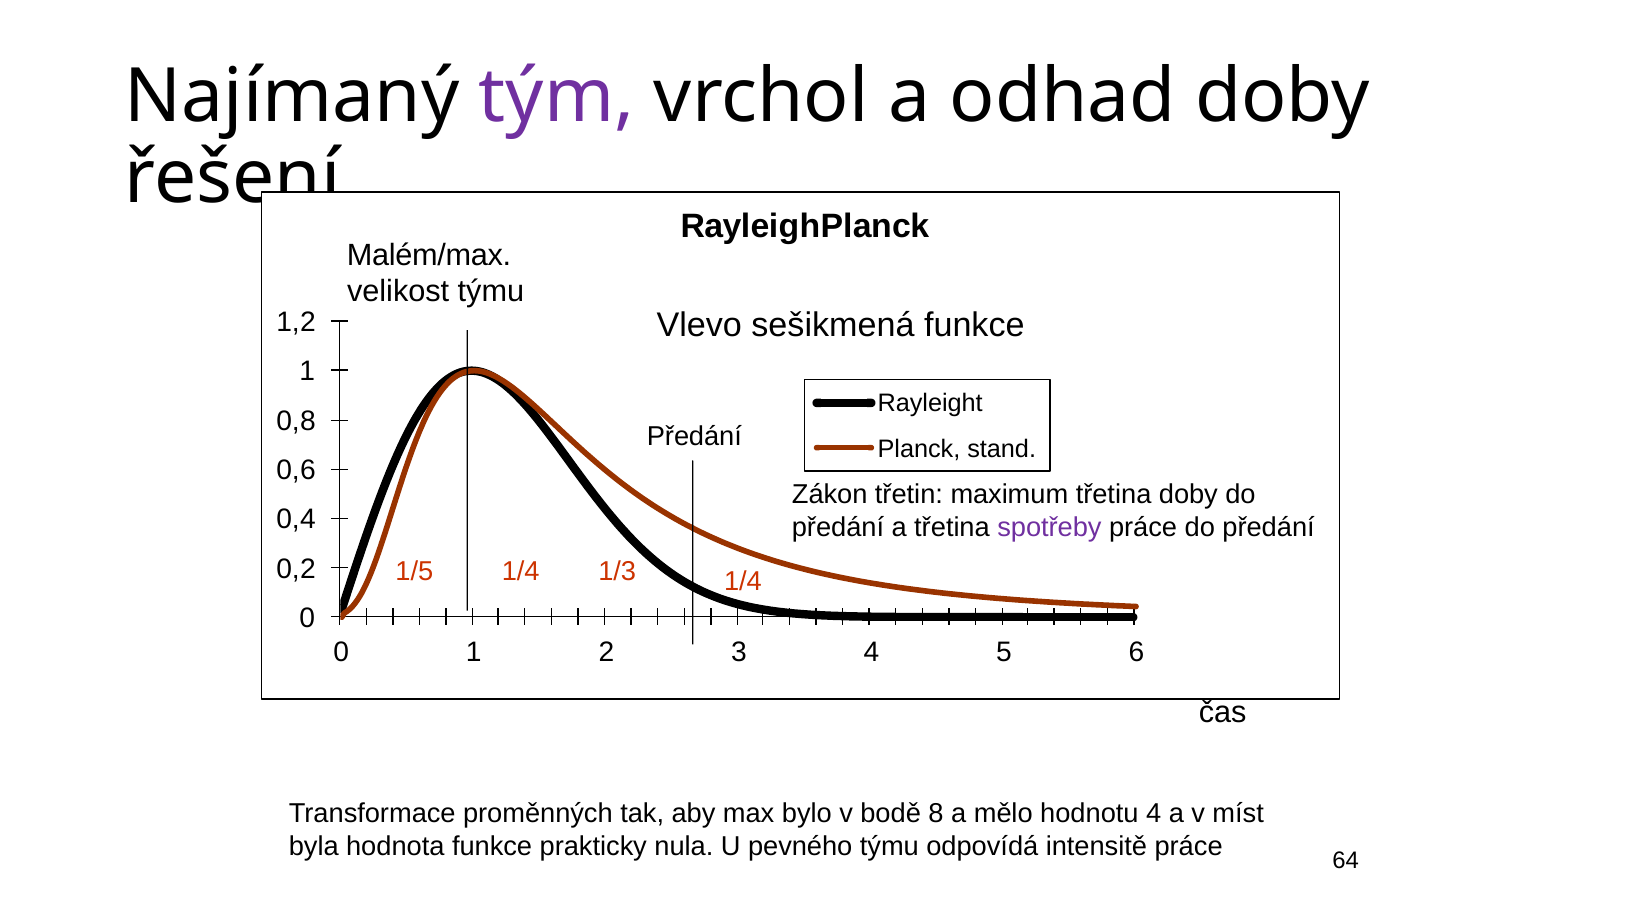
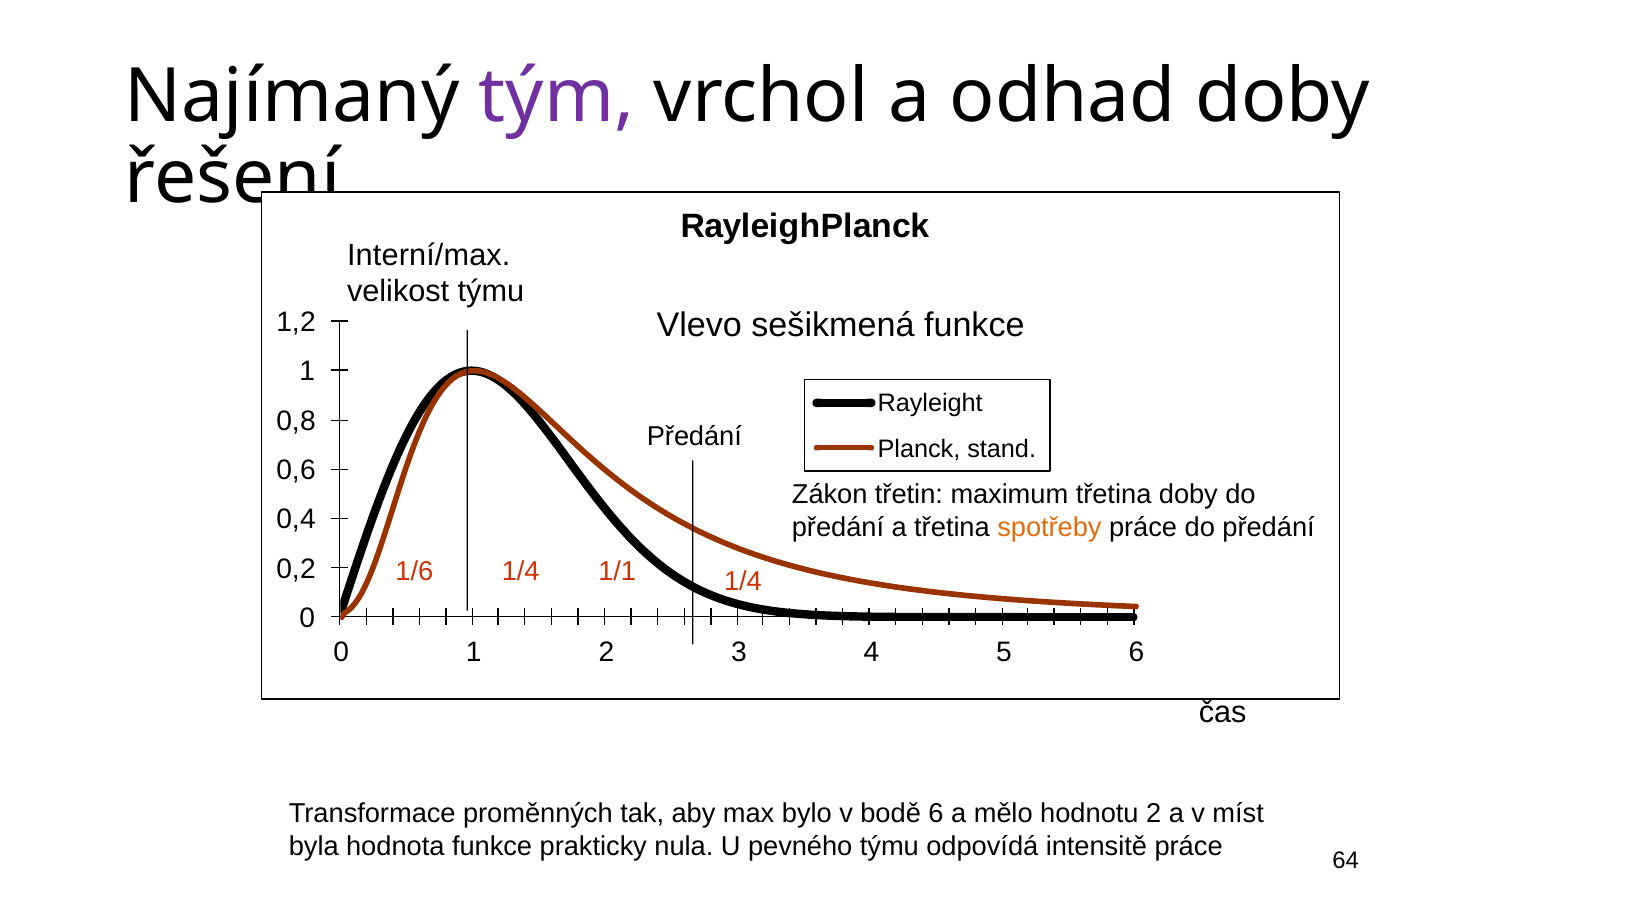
Malém/max: Malém/max -> Interní/max
spotřeby colour: purple -> orange
1/5: 1/5 -> 1/6
1/3: 1/3 -> 1/1
bodě 8: 8 -> 6
hodnotu 4: 4 -> 2
